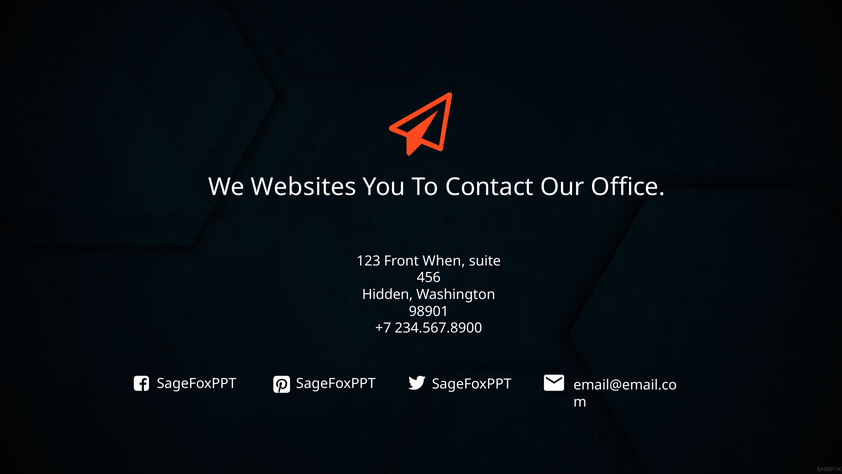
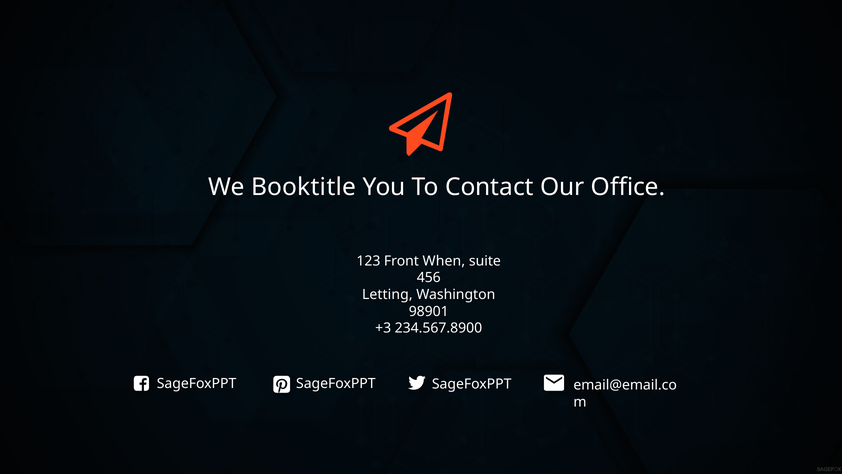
Websites: Websites -> Booktitle
Hidden: Hidden -> Letting
+7: +7 -> +3
